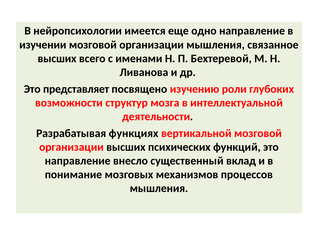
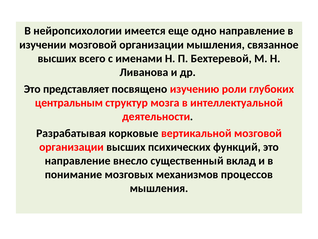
возможности: возможности -> центральным
функциях: функциях -> корковые
